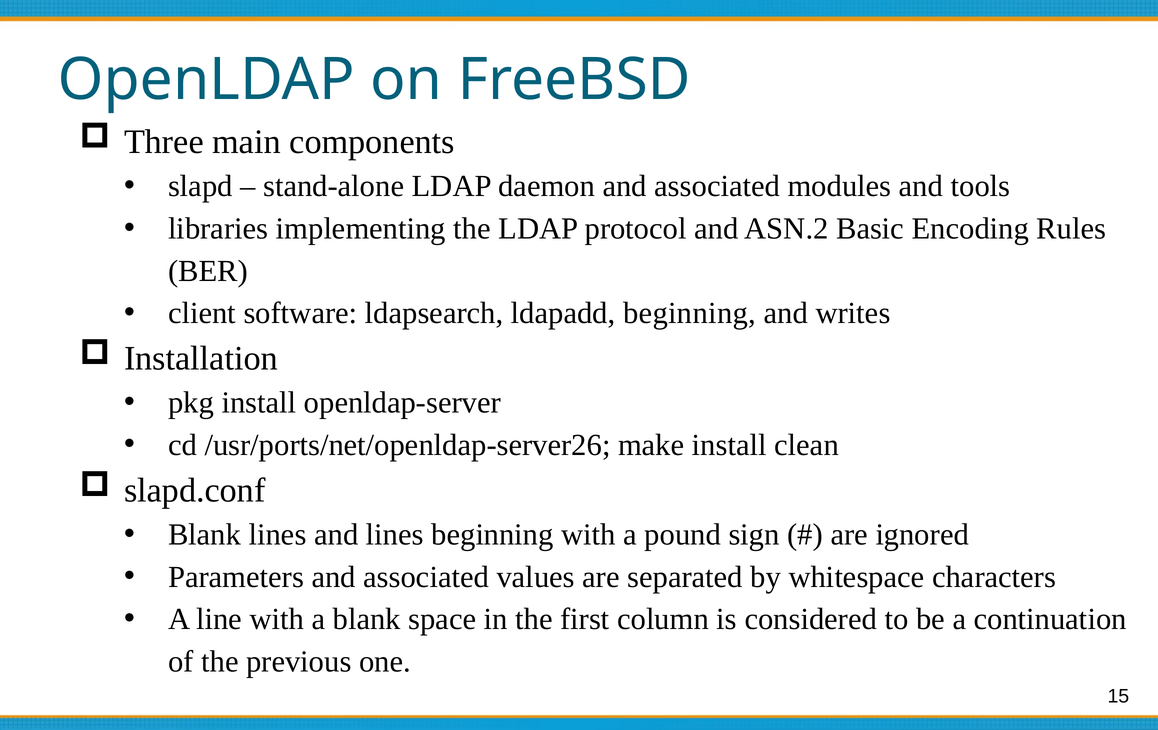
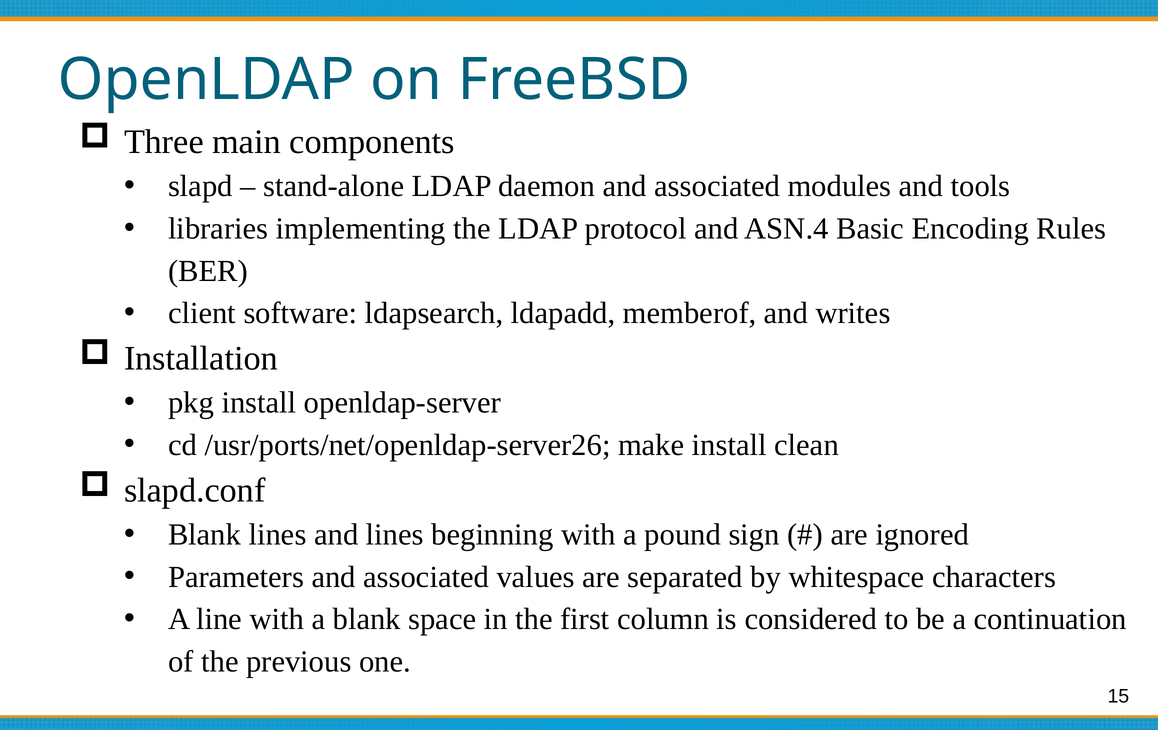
ASN.2: ASN.2 -> ASN.4
ldapadd beginning: beginning -> memberof
